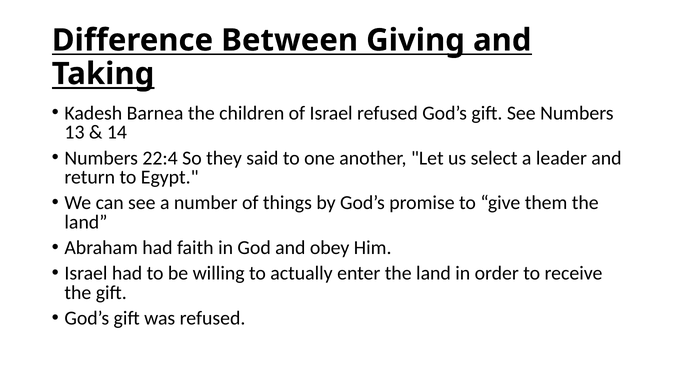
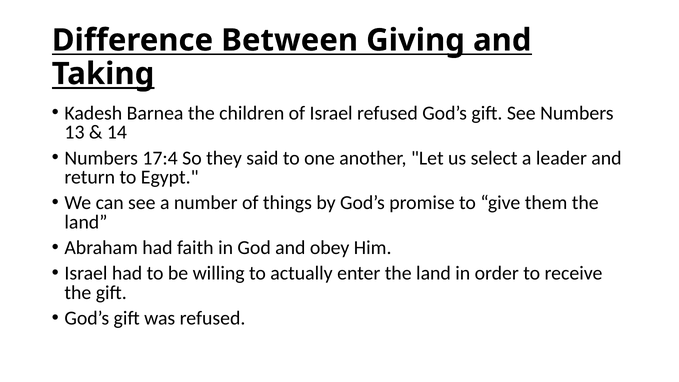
22:4: 22:4 -> 17:4
